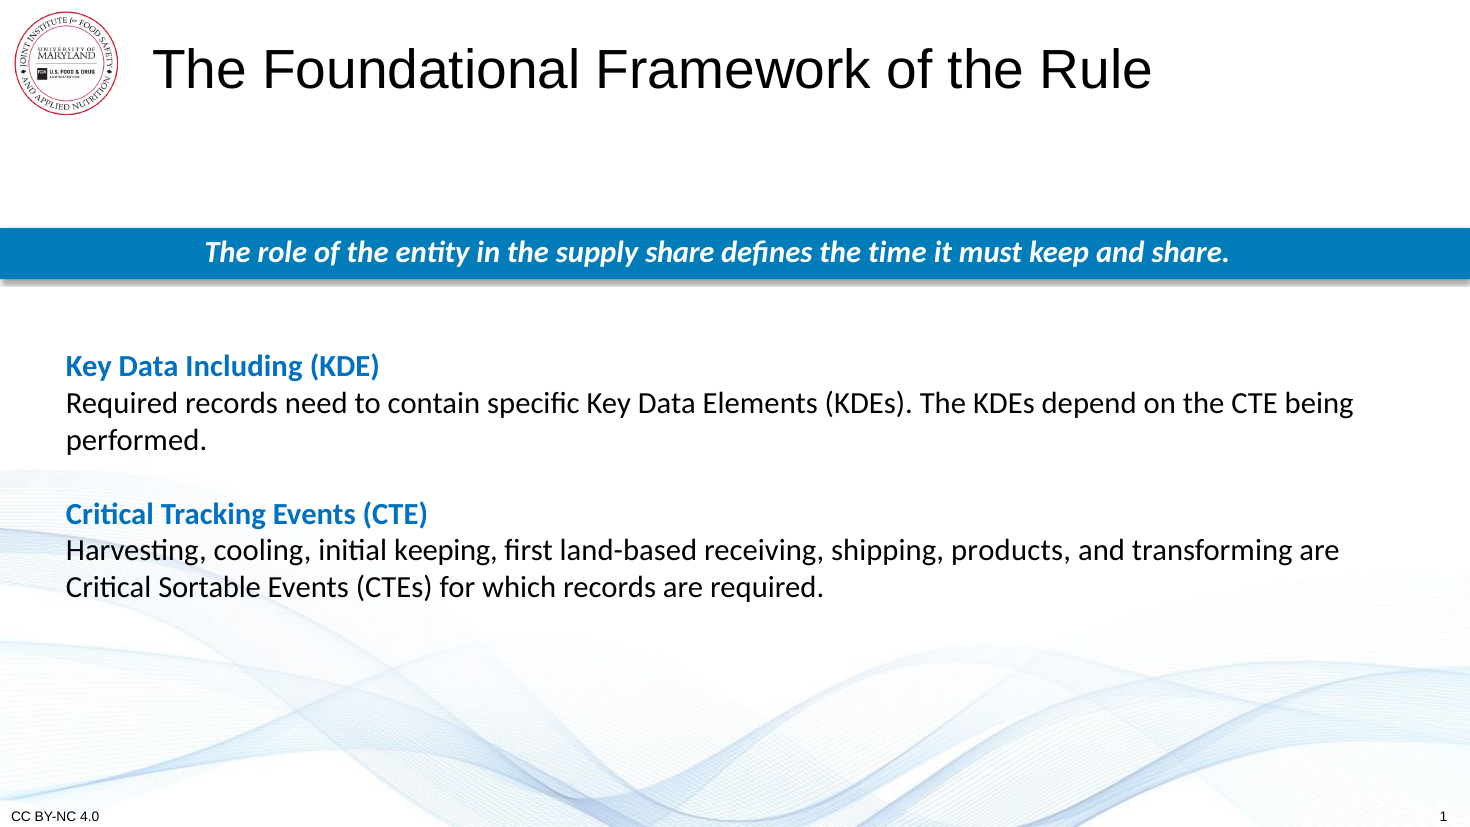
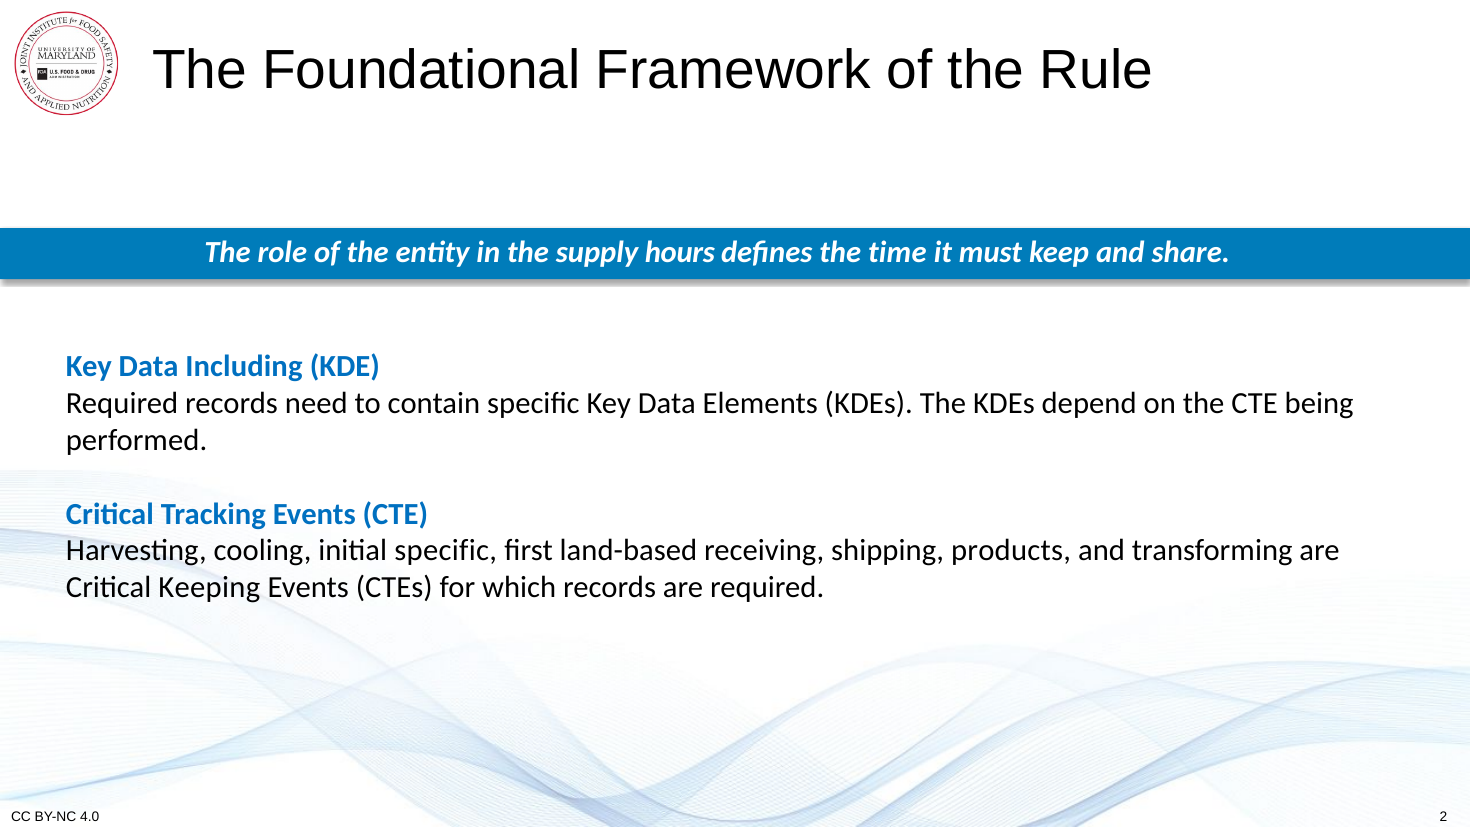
supply share: share -> hours
initial keeping: keeping -> specific
Sortable: Sortable -> Keeping
1: 1 -> 2
